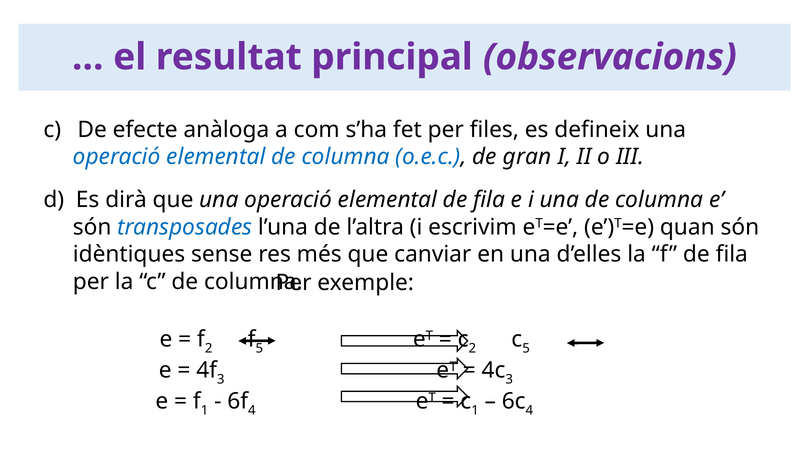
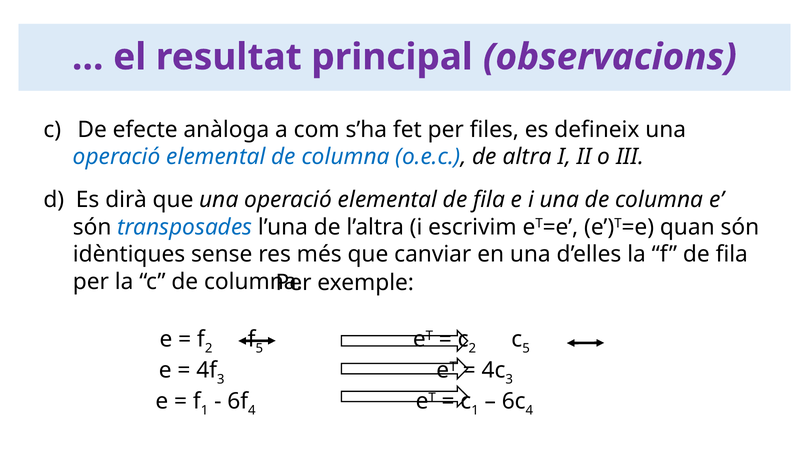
gran: gran -> altra
